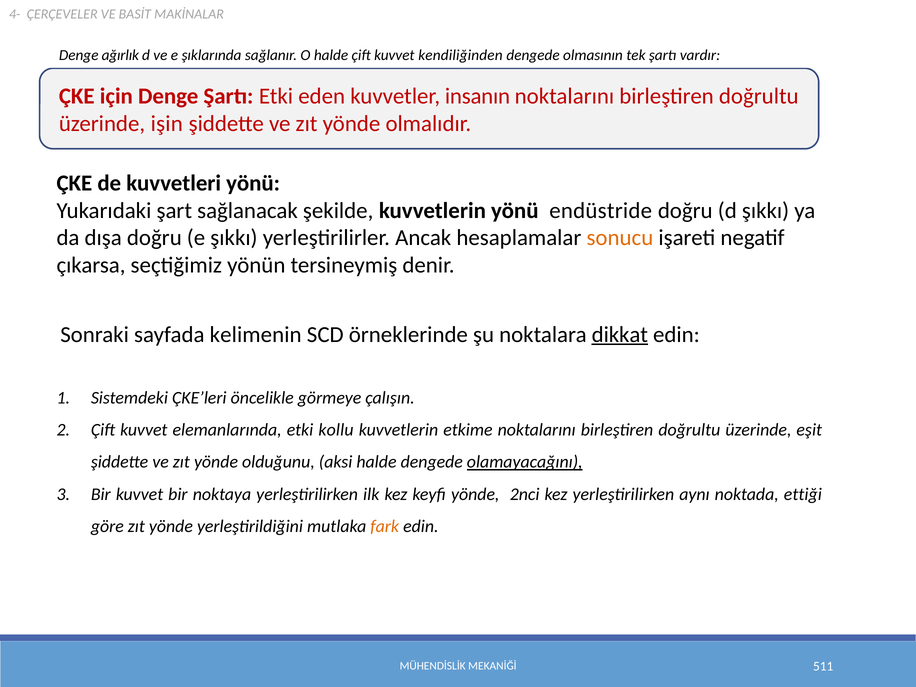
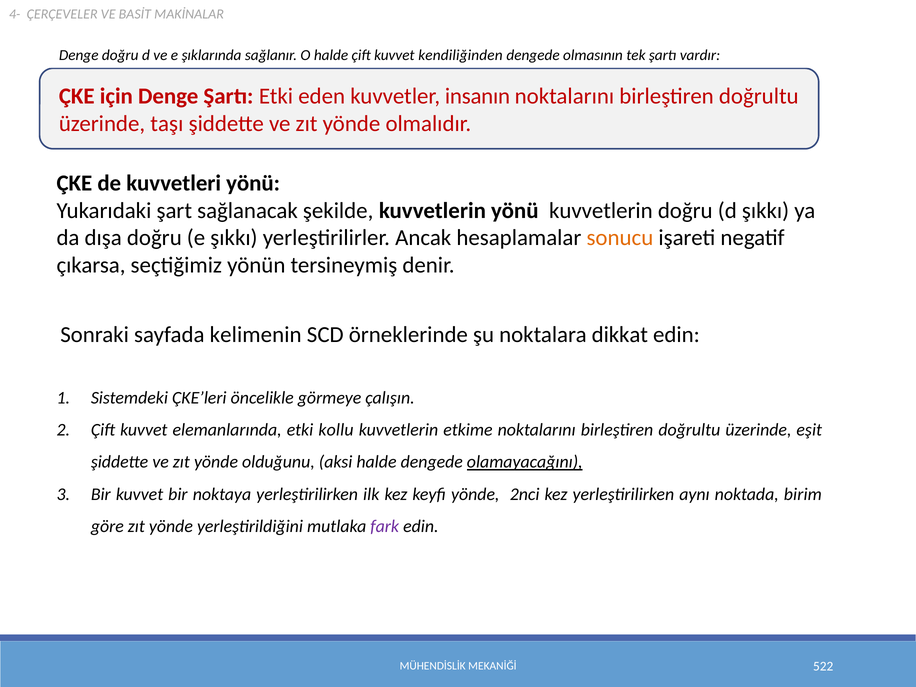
Denge ağırlık: ağırlık -> doğru
işin: işin -> taşı
yönü endüstride: endüstride -> kuvvetlerin
dikkat underline: present -> none
ettiği: ettiği -> birim
fark colour: orange -> purple
511: 511 -> 522
